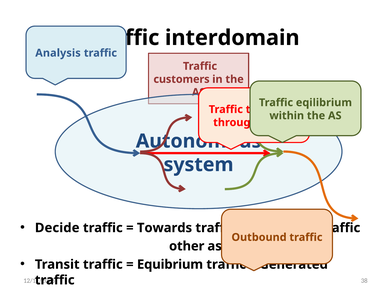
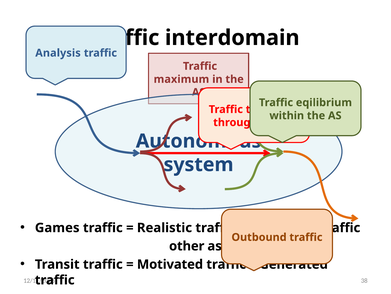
customers: customers -> maximum
Decide: Decide -> Games
Towards: Towards -> Realistic
Equibrium: Equibrium -> Motivated
